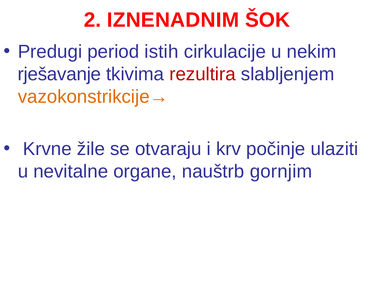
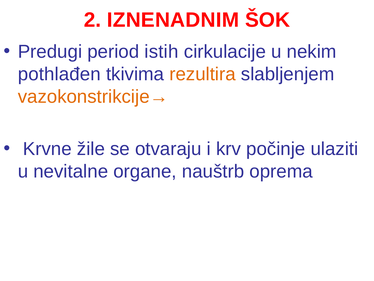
rješavanje: rješavanje -> pothlađen
rezultira colour: red -> orange
gornjim: gornjim -> oprema
